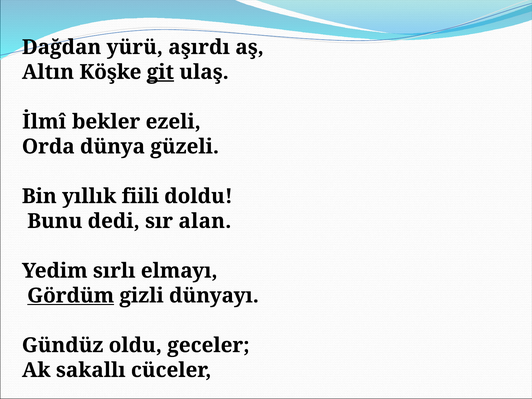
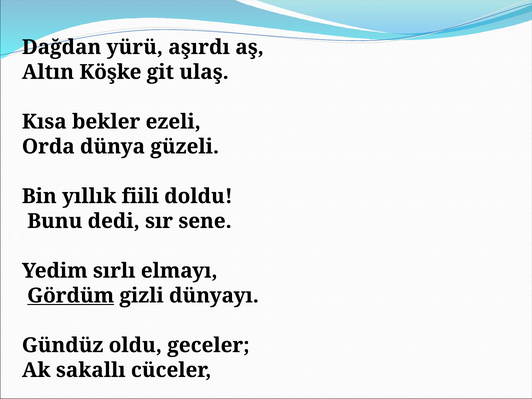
git underline: present -> none
İlmî: İlmî -> Kısa
alan: alan -> sene
